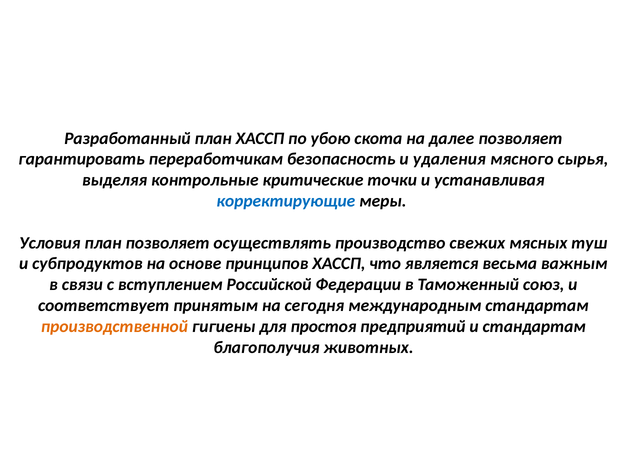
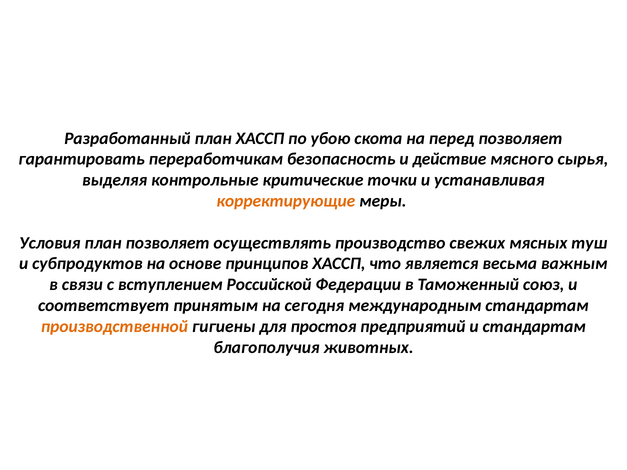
далее: далее -> перед
удаления: удаления -> действие
корректирующие colour: blue -> orange
